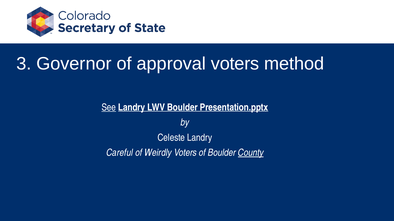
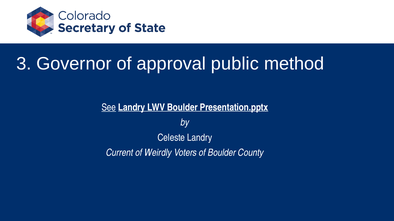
approval voters: voters -> public
Careful: Careful -> Current
County underline: present -> none
